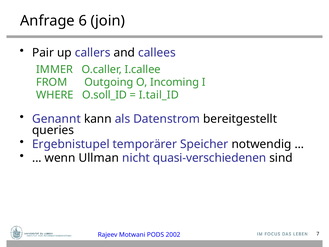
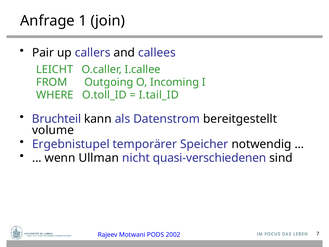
6: 6 -> 1
IMMER: IMMER -> LEICHT
O.soll_ID: O.soll_ID -> O.toll_ID
Genannt: Genannt -> Bruchteil
queries: queries -> volume
